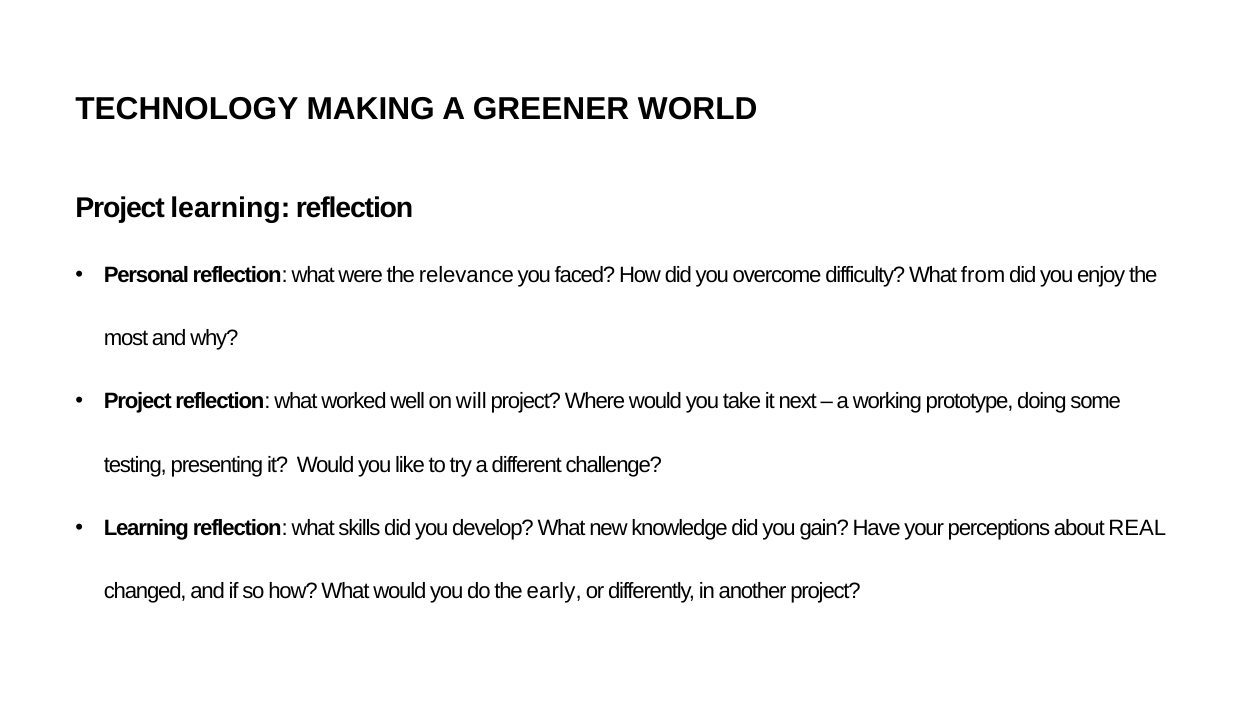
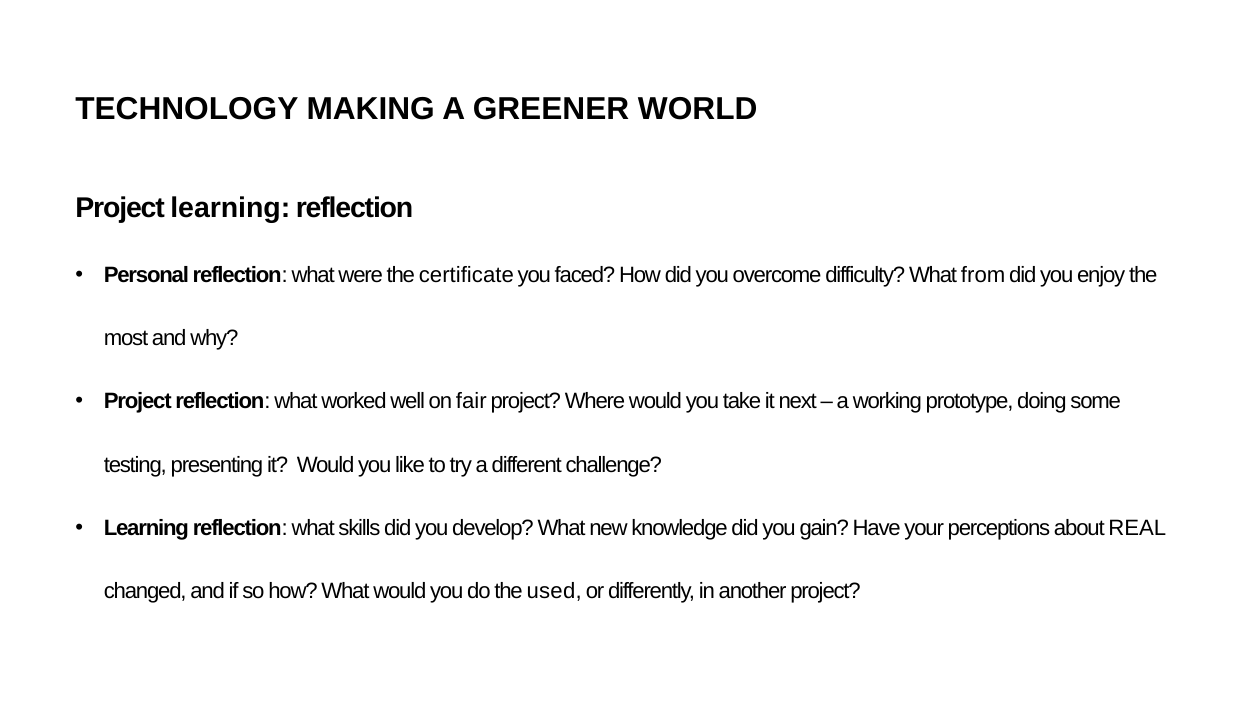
relevance: relevance -> certificate
will: will -> fair
early: early -> used
